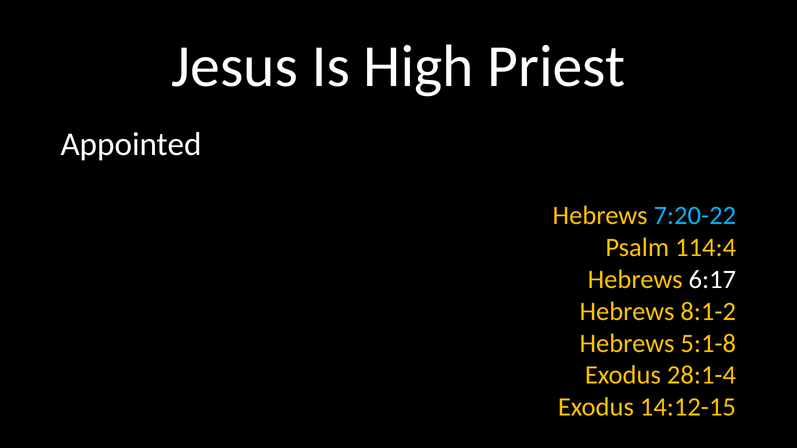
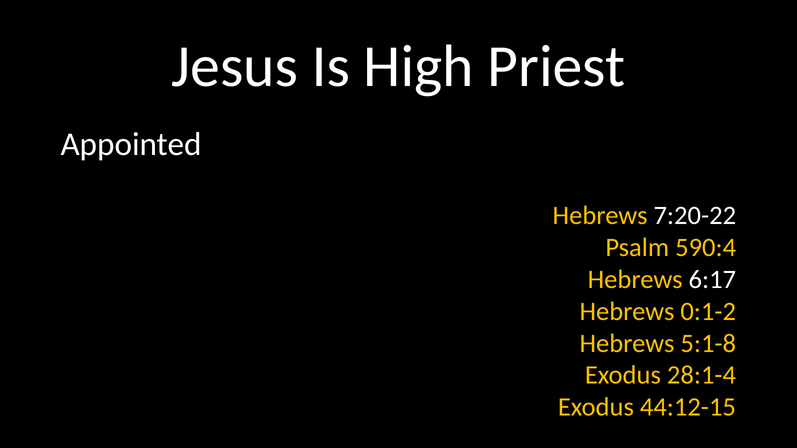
7:20-22 colour: light blue -> white
114:4: 114:4 -> 590:4
8:1-2: 8:1-2 -> 0:1-2
14:12-15: 14:12-15 -> 44:12-15
